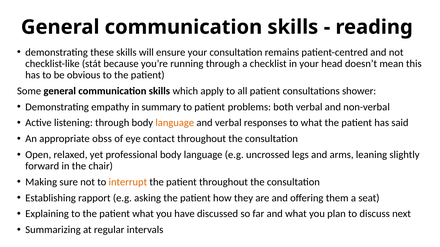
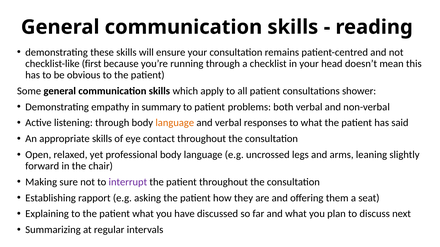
stát: stát -> first
appropriate obss: obss -> skills
interrupt colour: orange -> purple
